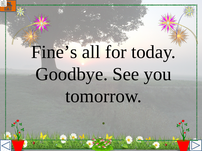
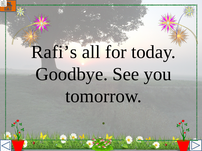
Fine’s: Fine’s -> Rafi’s
